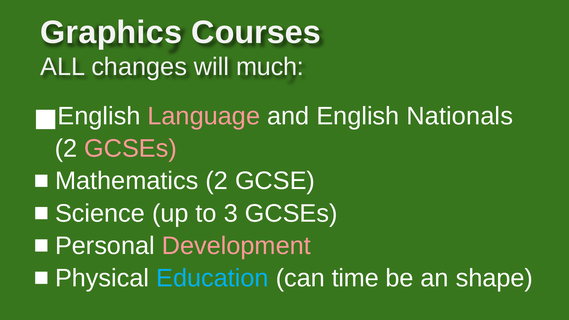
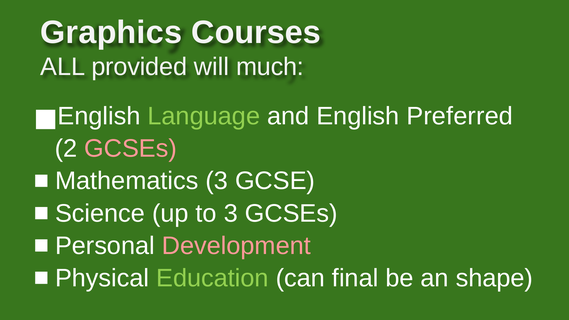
changes: changes -> provided
Language colour: pink -> light green
Nationals: Nationals -> Preferred
2 at (217, 181): 2 -> 3
Education colour: light blue -> light green
time: time -> final
